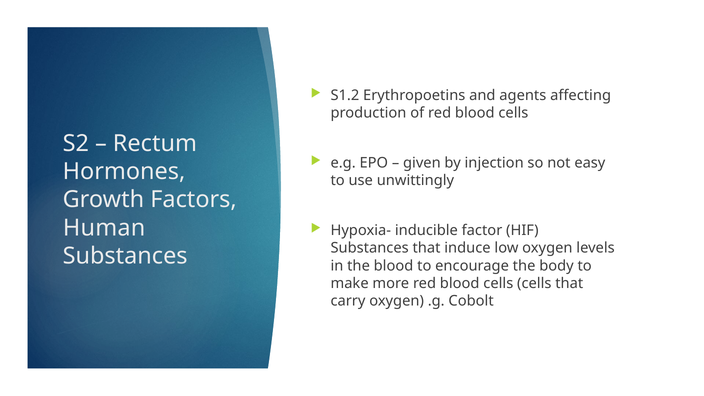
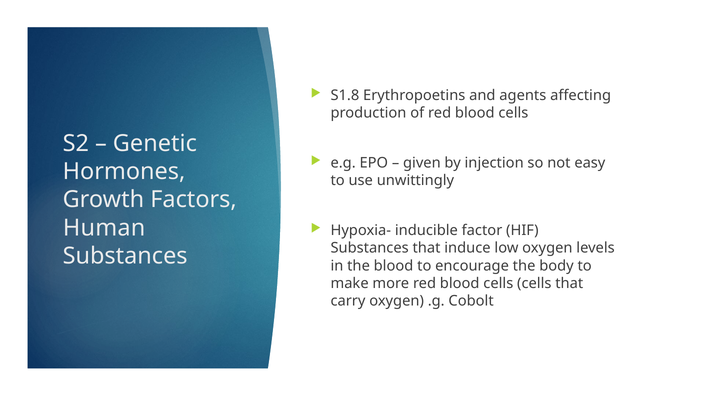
S1.2: S1.2 -> S1.8
Rectum: Rectum -> Genetic
